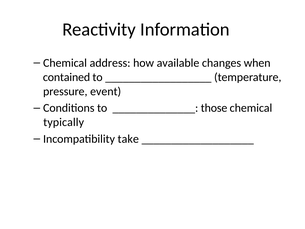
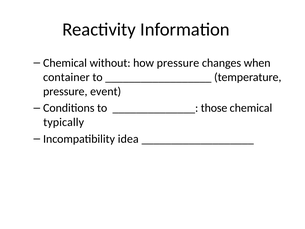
address: address -> without
how available: available -> pressure
contained: contained -> container
take: take -> idea
